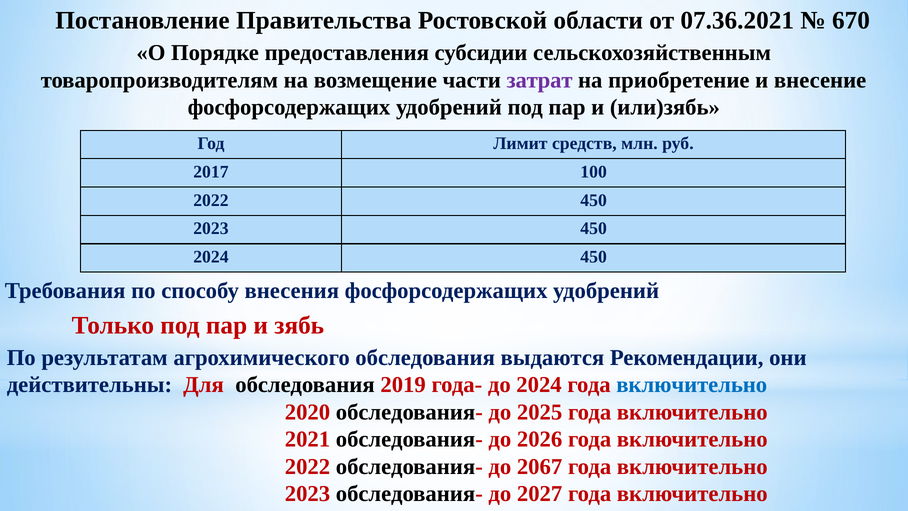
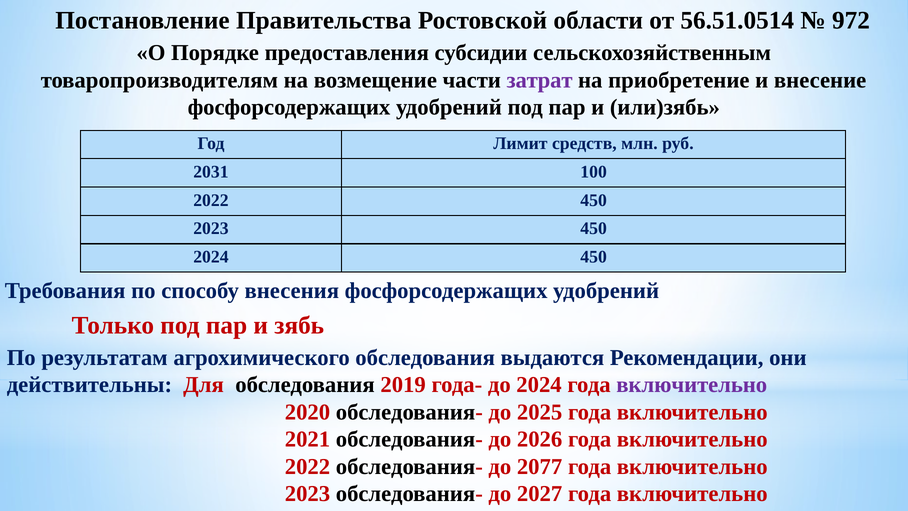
07.36.2021: 07.36.2021 -> 56.51.0514
670: 670 -> 972
2017: 2017 -> 2031
включительно at (692, 385) colour: blue -> purple
2067: 2067 -> 2077
